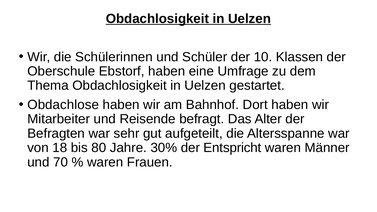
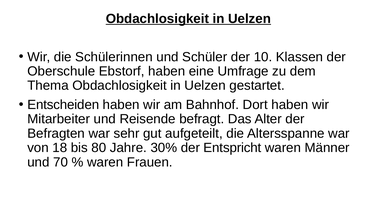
Obdachlose: Obdachlose -> Entscheiden
